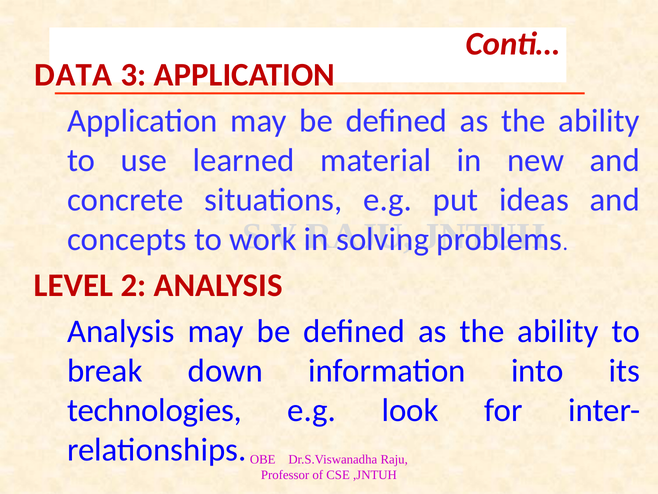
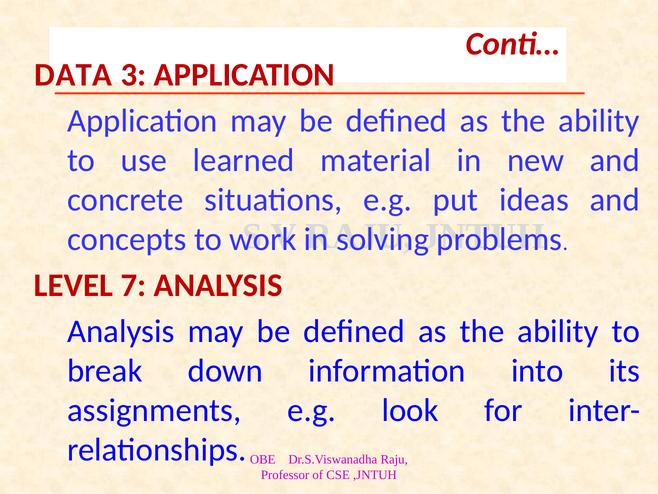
2: 2 -> 7
technologies: technologies -> assignments
